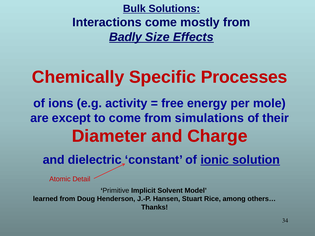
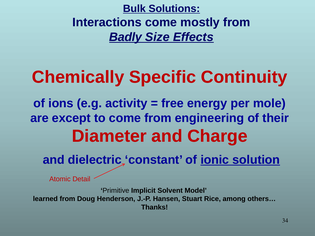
Processes: Processes -> Continuity
simulations: simulations -> engineering
